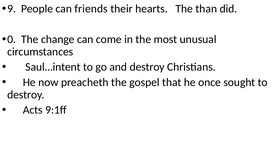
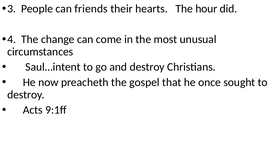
9: 9 -> 3
than: than -> hour
0: 0 -> 4
